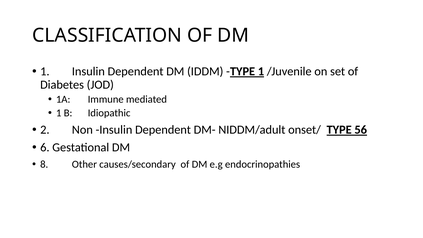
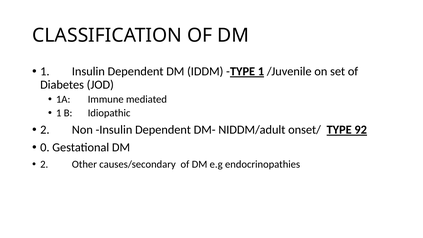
56: 56 -> 92
6: 6 -> 0
8 at (44, 164): 8 -> 2
